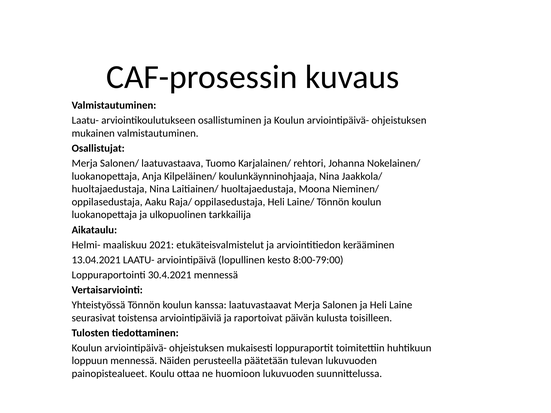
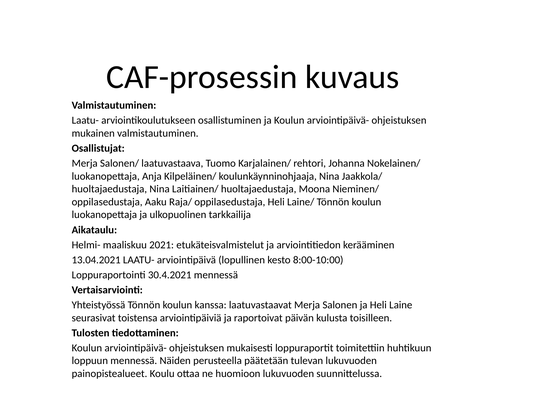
8:00-79:00: 8:00-79:00 -> 8:00-10:00
